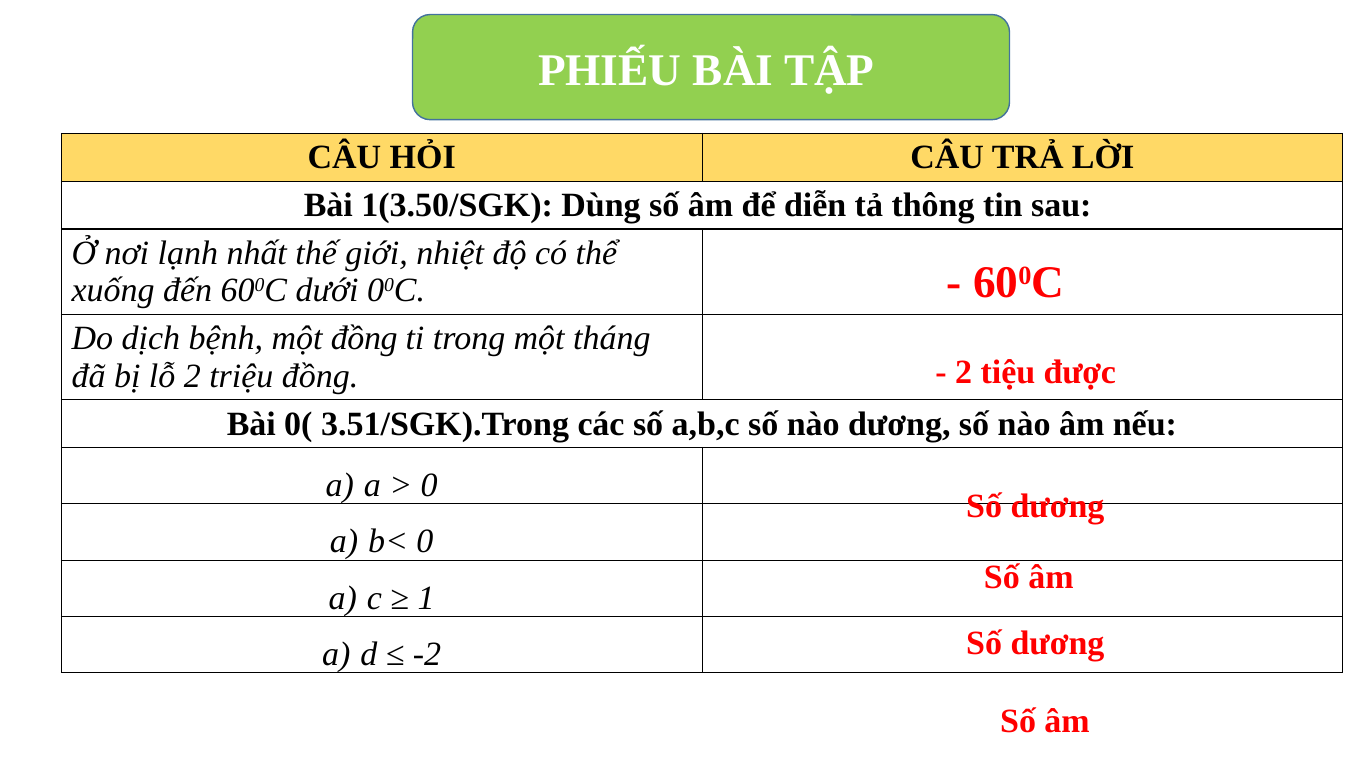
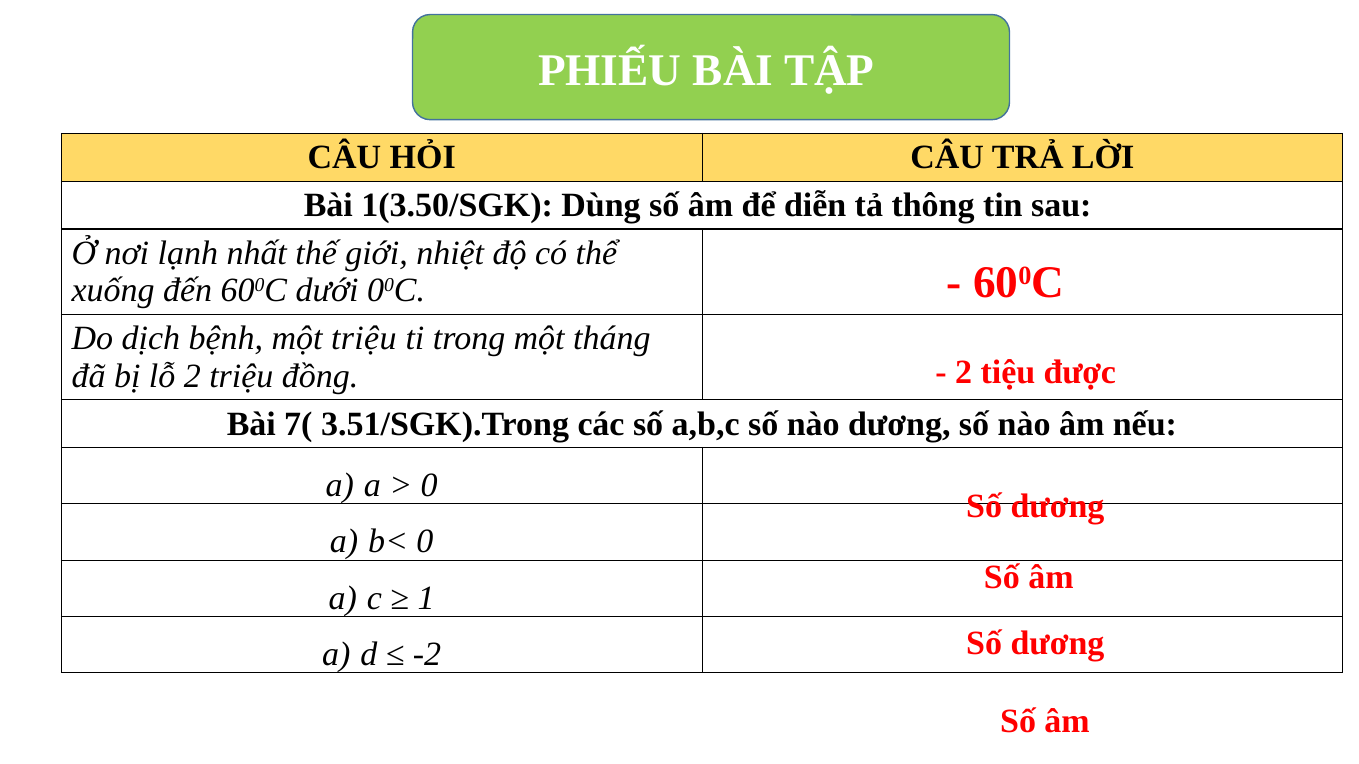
một đồng: đồng -> triệu
0(: 0( -> 7(
